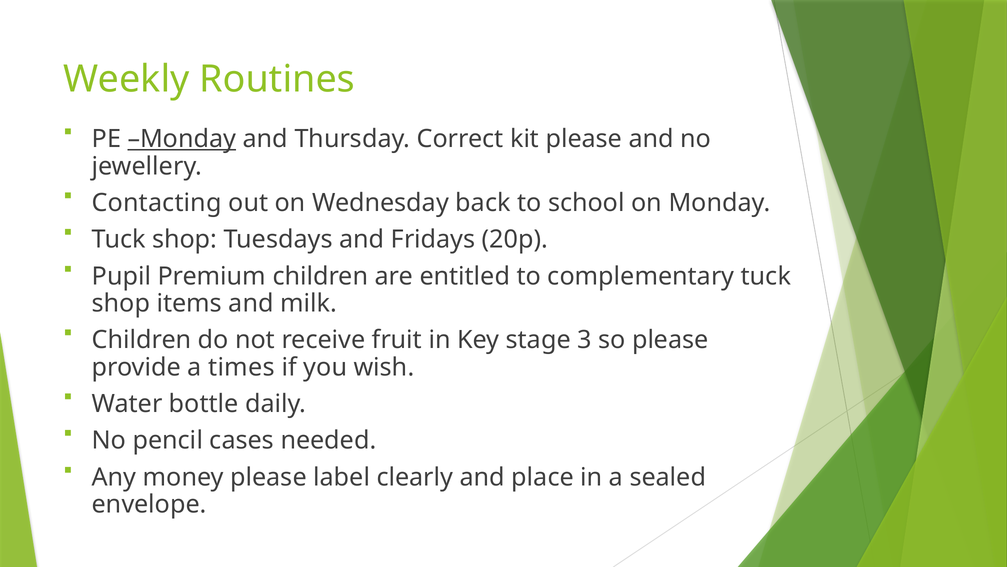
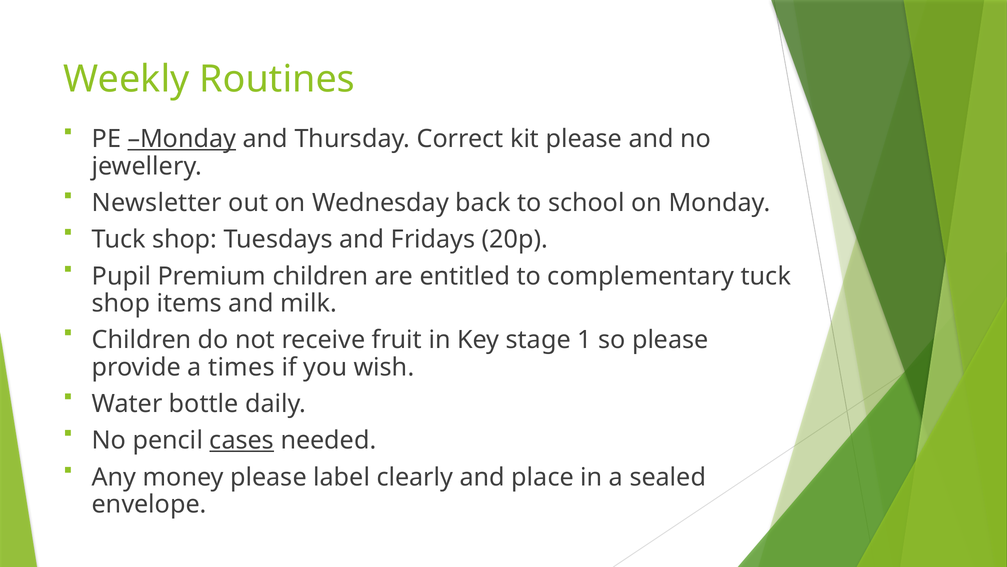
Contacting: Contacting -> Newsletter
3: 3 -> 1
cases underline: none -> present
